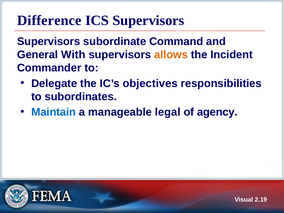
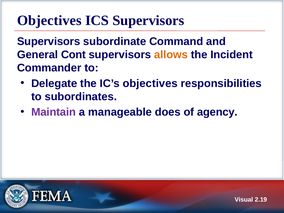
Difference at (49, 20): Difference -> Objectives
With: With -> Cont
Maintain colour: blue -> purple
legal: legal -> does
